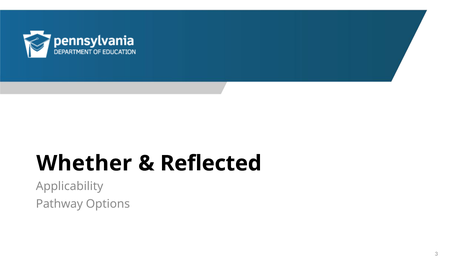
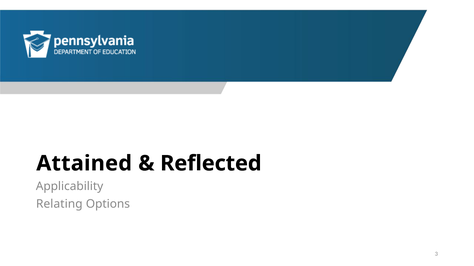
Whether: Whether -> Attained
Pathway: Pathway -> Relating
